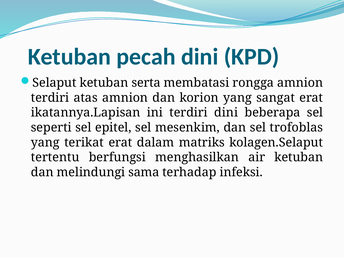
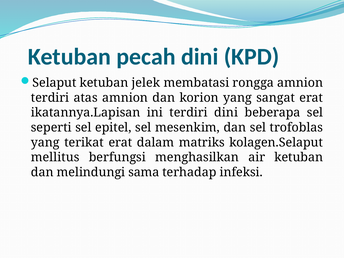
serta: serta -> jelek
tertentu: tertentu -> mellitus
